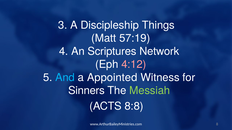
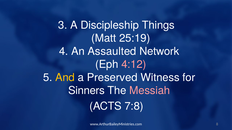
57:19: 57:19 -> 25:19
Scriptures: Scriptures -> Assaulted
And colour: light blue -> yellow
Appointed: Appointed -> Preserved
Messiah colour: light green -> pink
8:8: 8:8 -> 7:8
